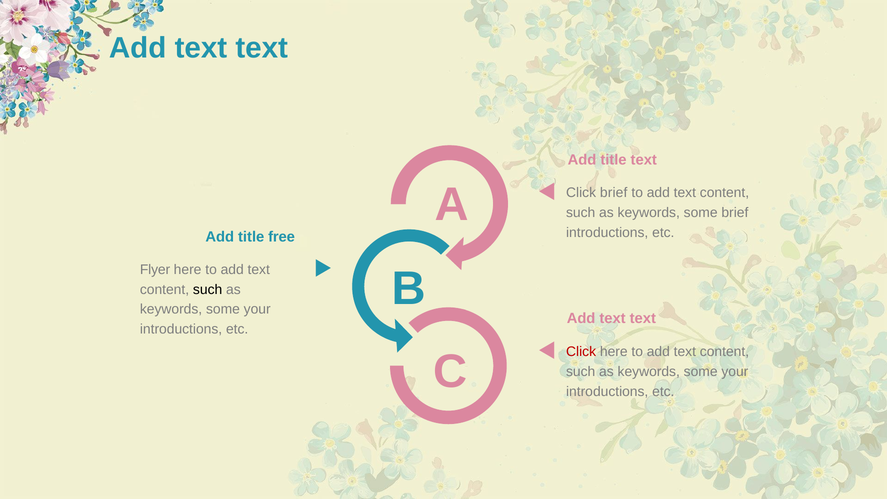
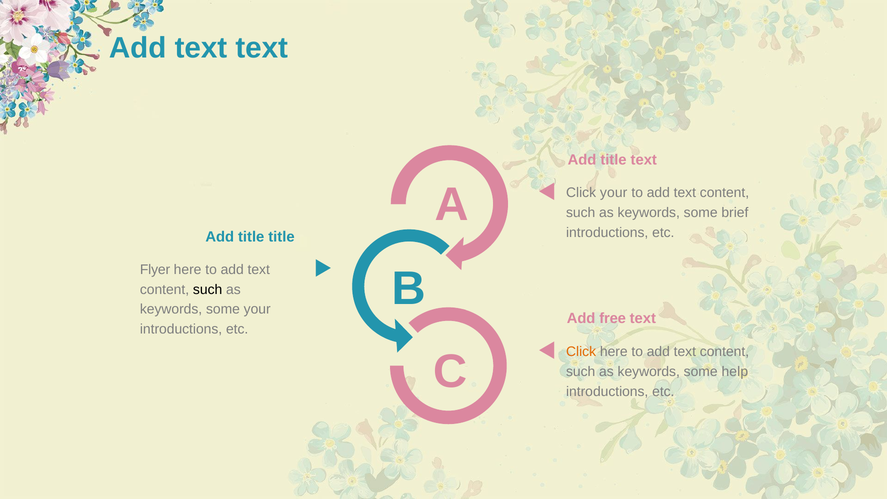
Click brief: brief -> your
title free: free -> title
text at (613, 319): text -> free
Click at (581, 352) colour: red -> orange
your at (735, 372): your -> help
